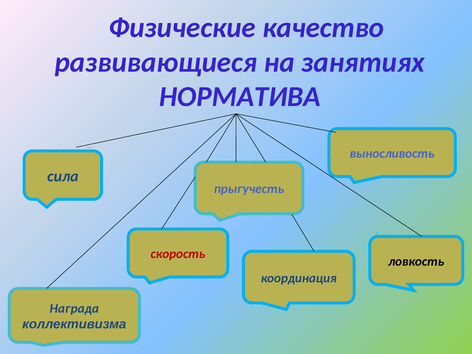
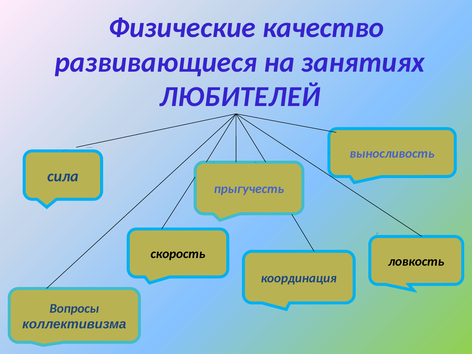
НОРМАТИВА: НОРМАТИВА -> ЛЮБИТЕЛЕЙ
скорость colour: red -> black
Награда: Награда -> Вопросы
